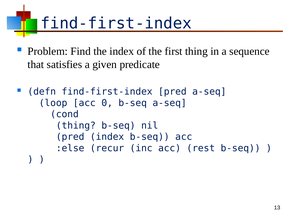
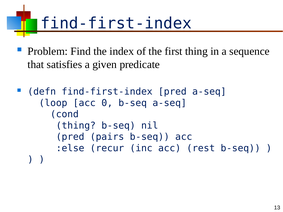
pred index: index -> pairs
